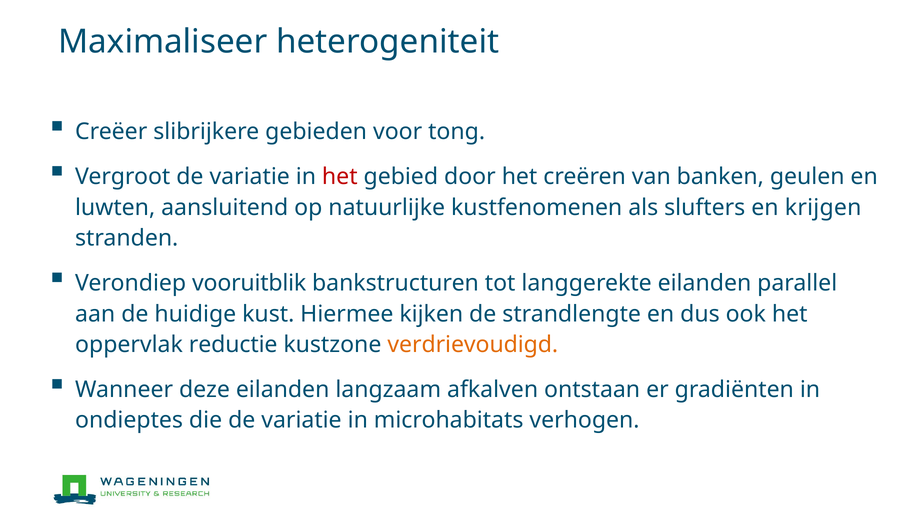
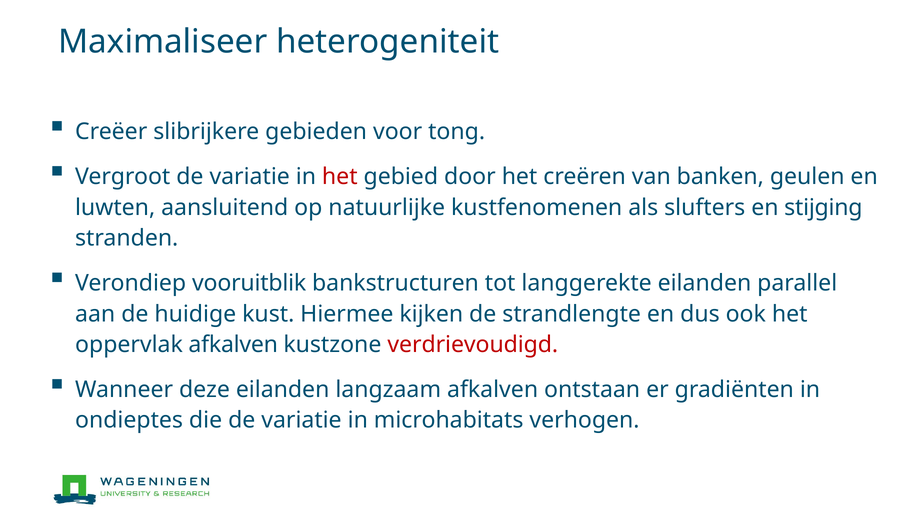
krijgen: krijgen -> stijging
oppervlak reductie: reductie -> afkalven
verdrievoudigd colour: orange -> red
